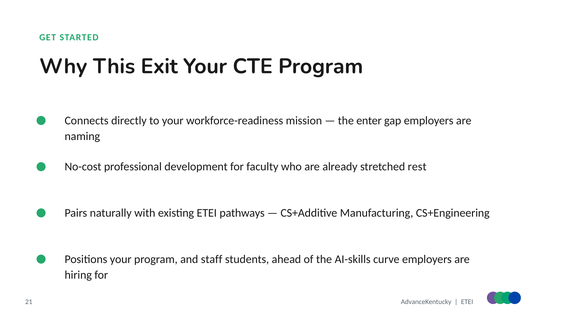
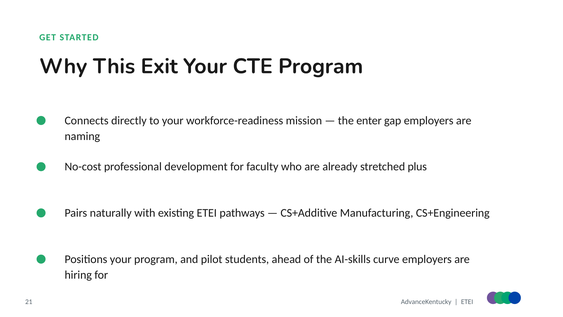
rest: rest -> plus
staff: staff -> pilot
